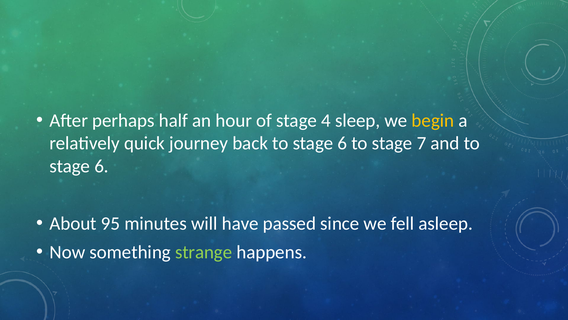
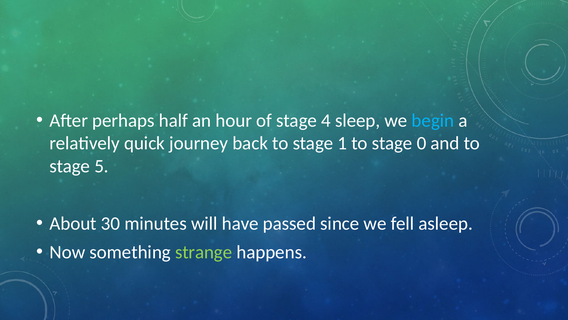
begin colour: yellow -> light blue
back to stage 6: 6 -> 1
7: 7 -> 0
6 at (102, 166): 6 -> 5
95: 95 -> 30
